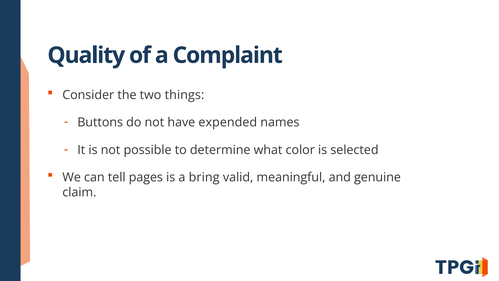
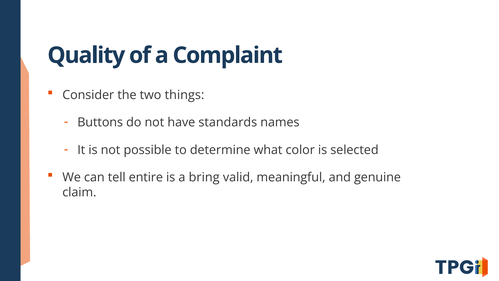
expended: expended -> standards
pages: pages -> entire
